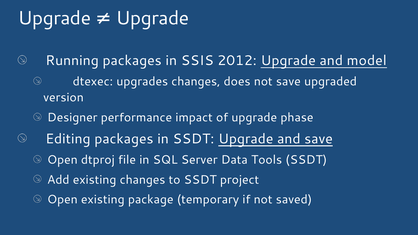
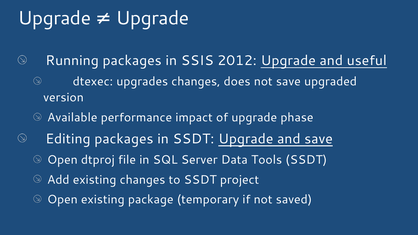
model: model -> useful
Designer: Designer -> Available
